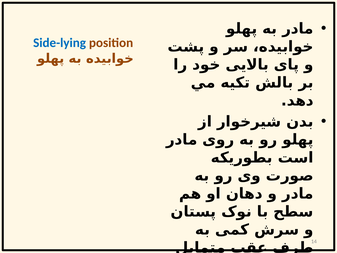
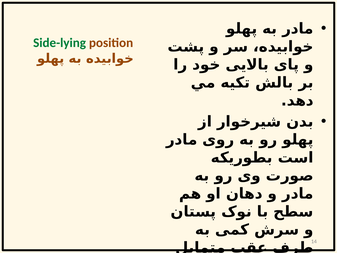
Side-lying colour: blue -> green
